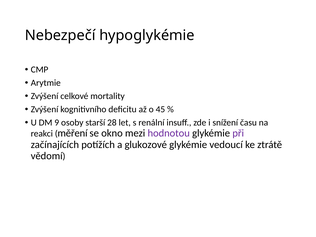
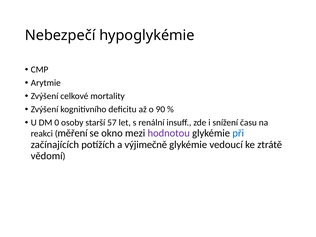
45: 45 -> 90
9: 9 -> 0
28: 28 -> 57
při colour: purple -> blue
glukozové: glukozové -> výjimečně
